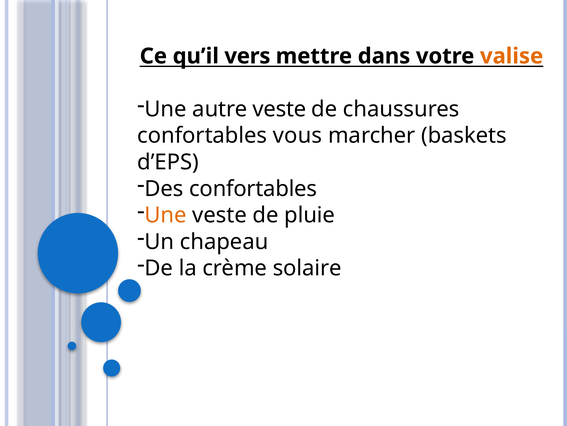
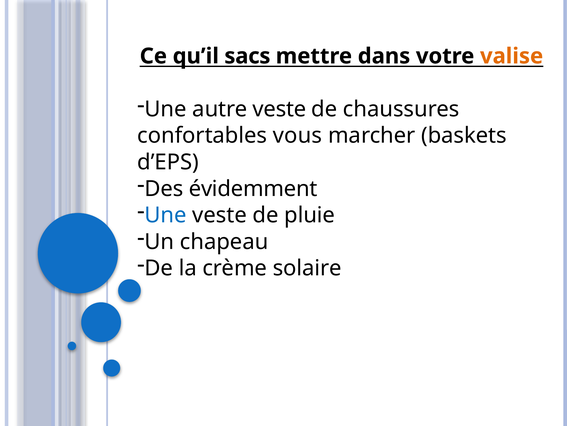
vers: vers -> sacs
Des confortables: confortables -> évidemment
Une at (166, 215) colour: orange -> blue
